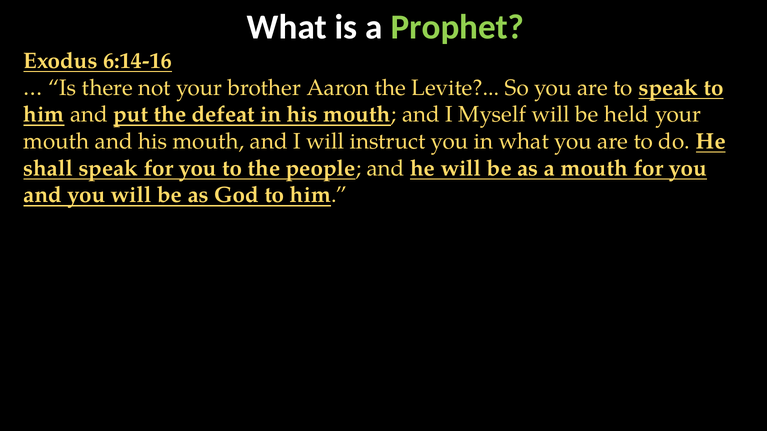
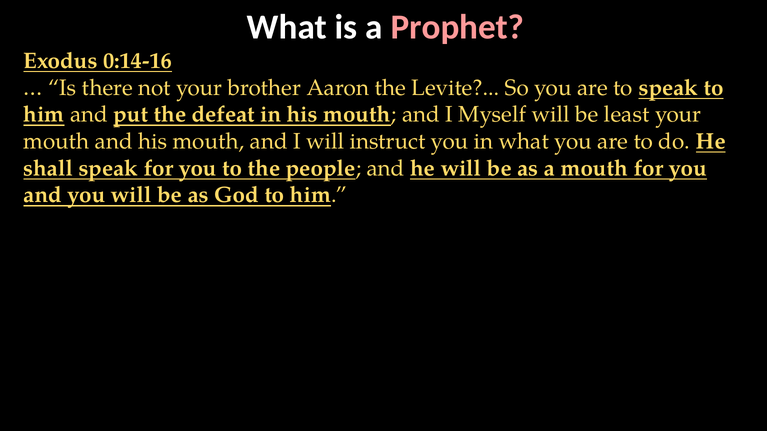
Prophet colour: light green -> pink
6:14-16: 6:14-16 -> 0:14-16
held: held -> least
